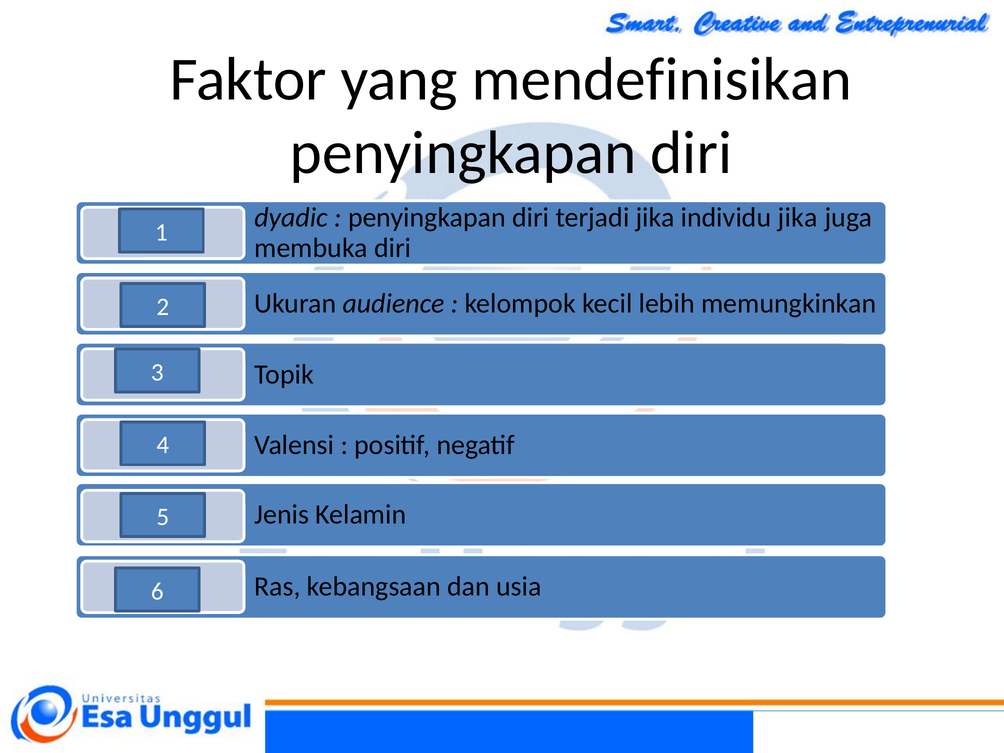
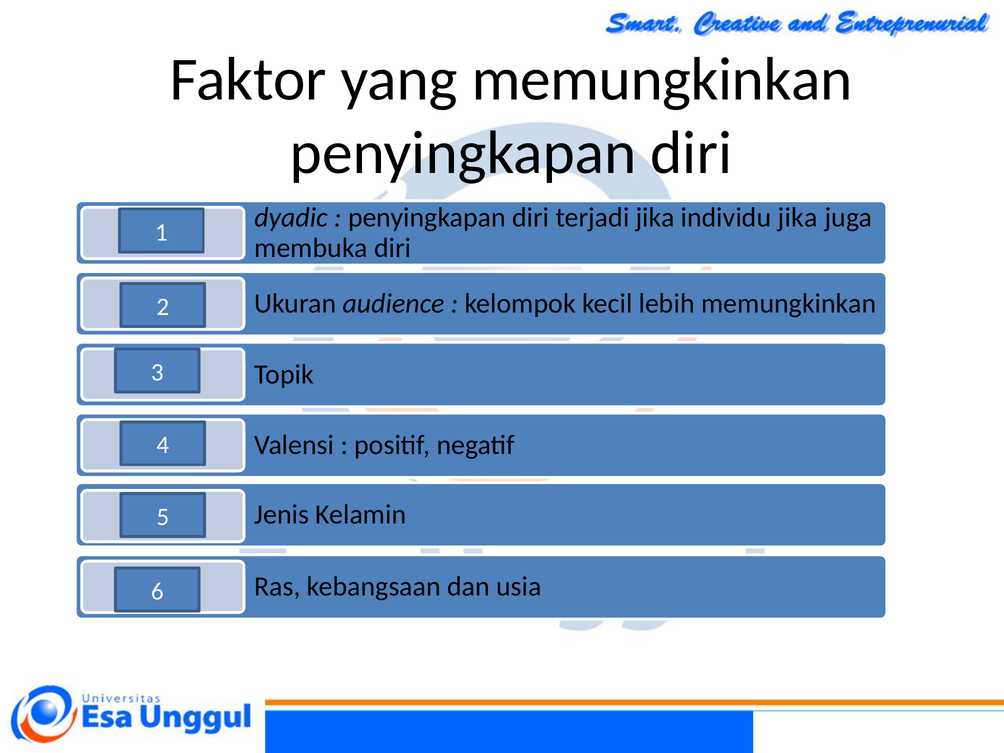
yang mendefinisikan: mendefinisikan -> memungkinkan
